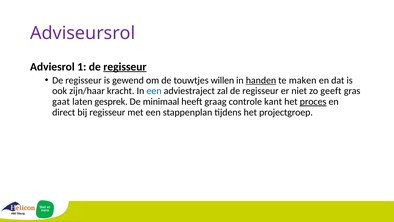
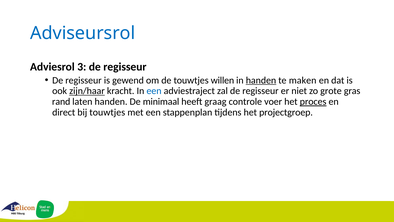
Adviseursrol colour: purple -> blue
1: 1 -> 3
regisseur at (125, 67) underline: present -> none
zijn/haar underline: none -> present
geeft: geeft -> grote
gaat: gaat -> rand
laten gesprek: gesprek -> handen
kant: kant -> voer
bij regisseur: regisseur -> touwtjes
